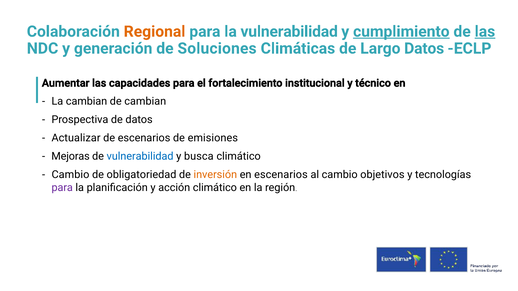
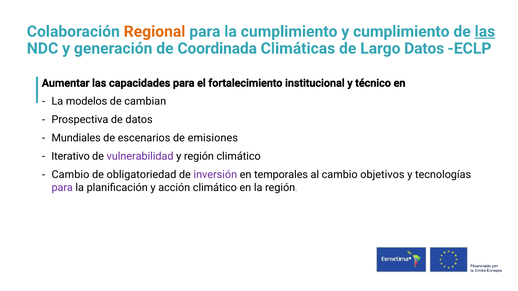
la vulnerabilidad: vulnerabilidad -> cumplimiento
cumplimiento at (401, 32) underline: present -> none
Soluciones: Soluciones -> Coordinada
La cambian: cambian -> modelos
Actualizar: Actualizar -> Mundiales
Mejoras: Mejoras -> Iterativo
vulnerabilidad at (140, 157) colour: blue -> purple
y busca: busca -> región
inversión colour: orange -> purple
en escenarios: escenarios -> temporales
